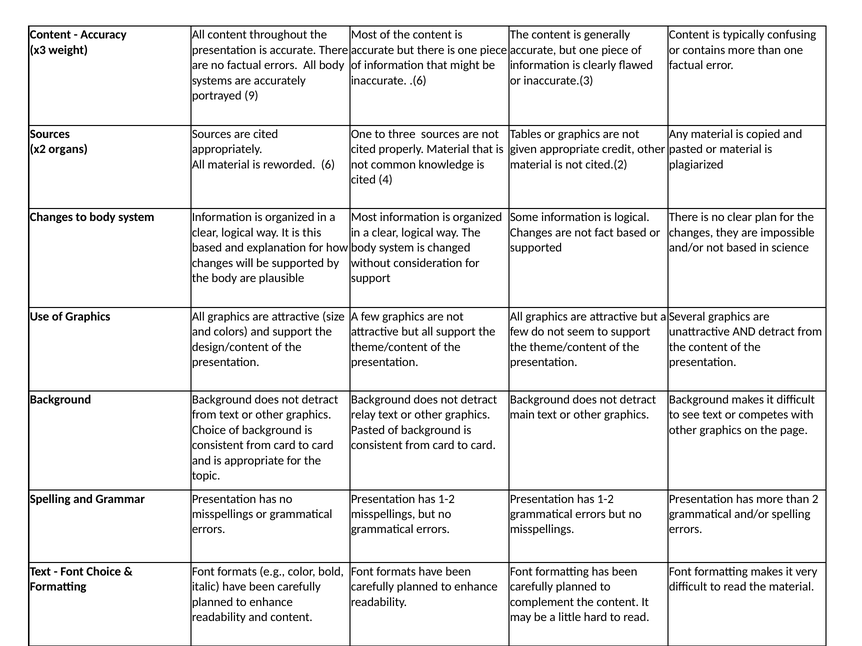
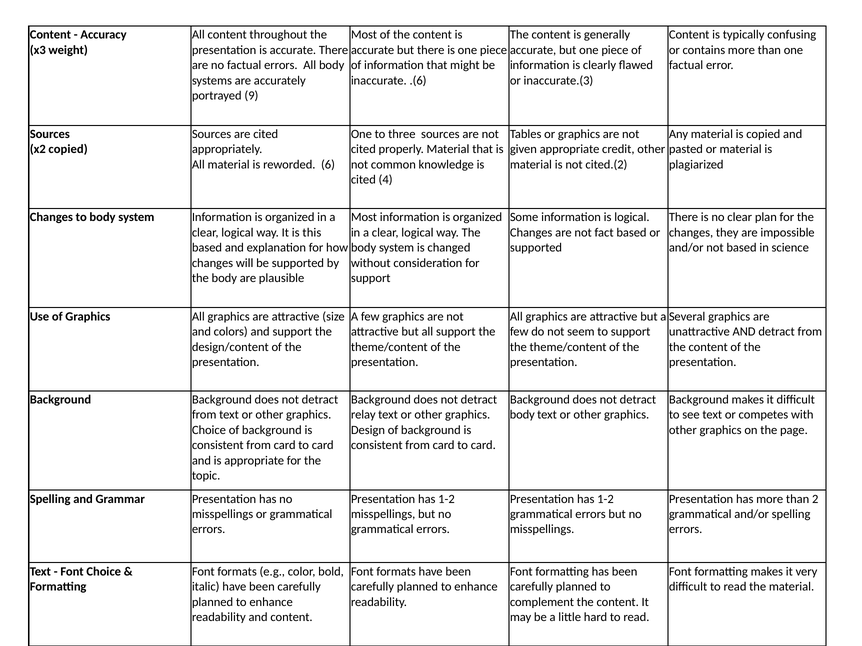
x2 organs: organs -> copied
main at (522, 415): main -> body
Pasted at (368, 430): Pasted -> Design
